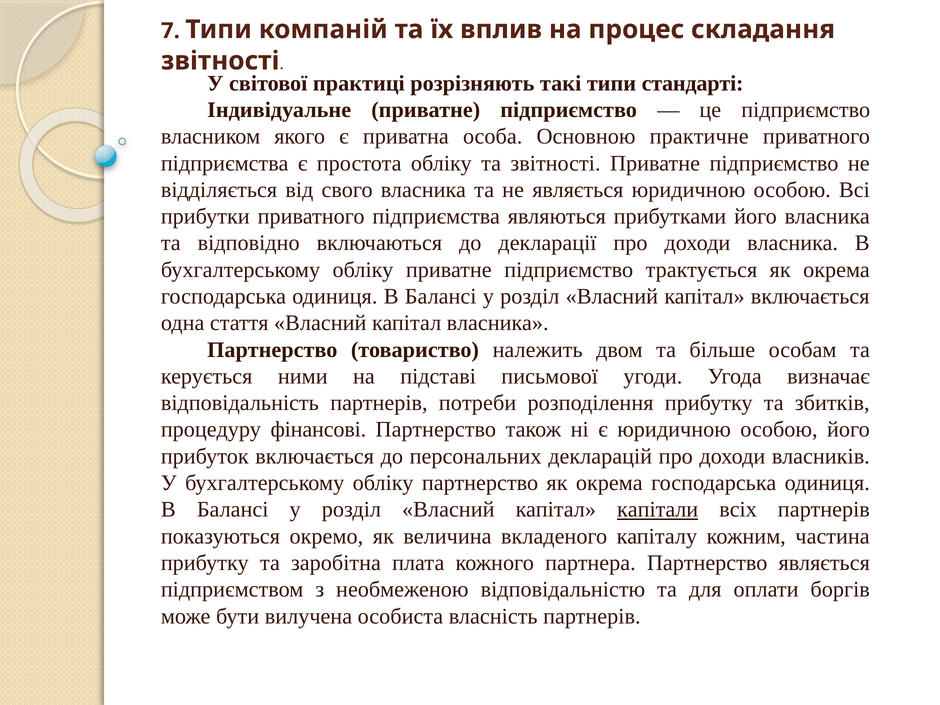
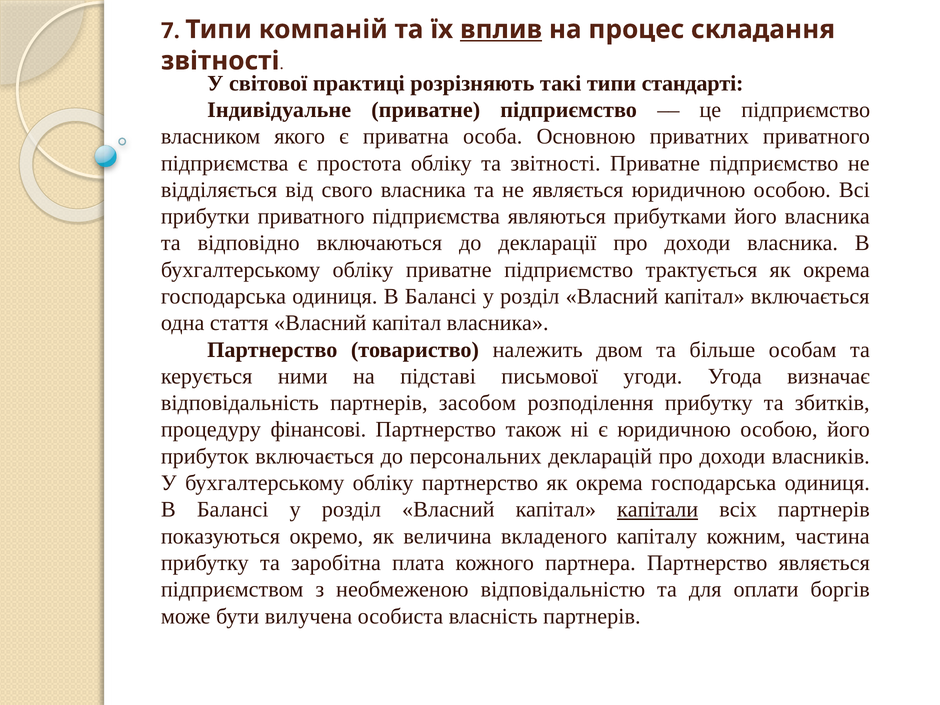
вплив underline: none -> present
практичне: практичне -> приватних
потреби: потреби -> засобом
